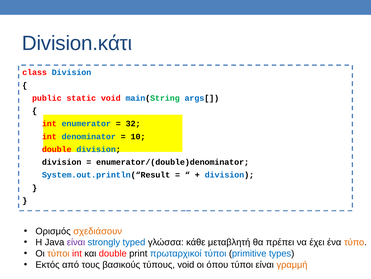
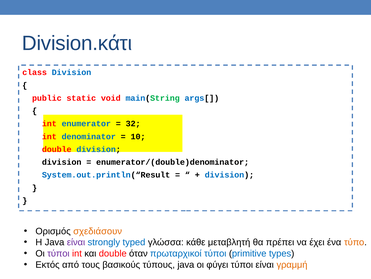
τύποι at (58, 253) colour: orange -> purple
print: print -> όταν
τύπους void: void -> java
όπου: όπου -> φύγει
